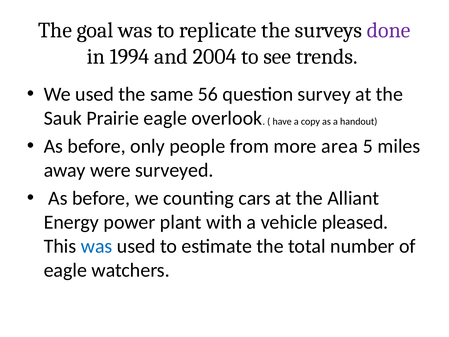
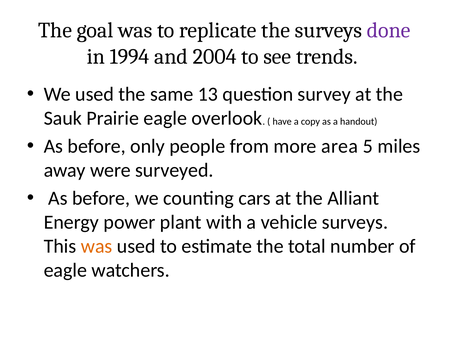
56: 56 -> 13
vehicle pleased: pleased -> surveys
was at (97, 246) colour: blue -> orange
